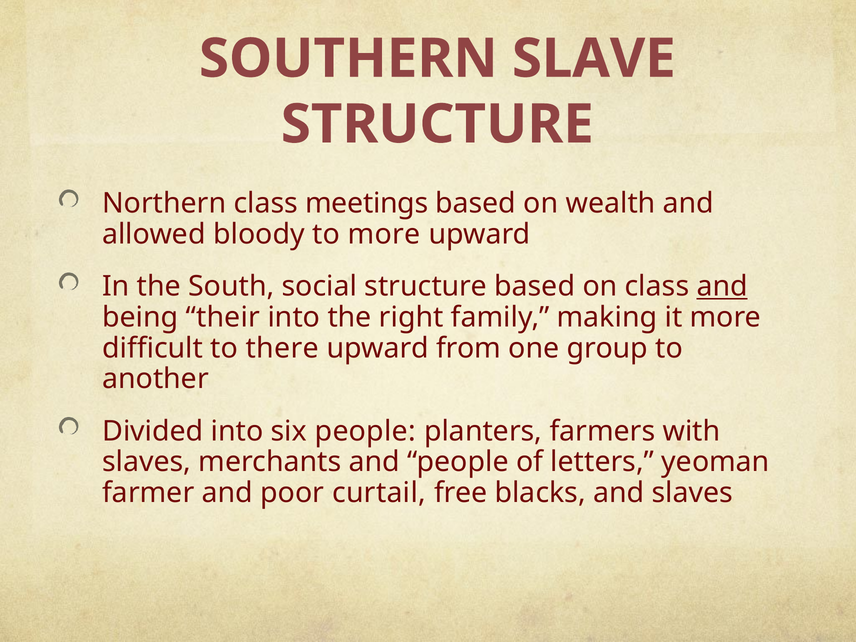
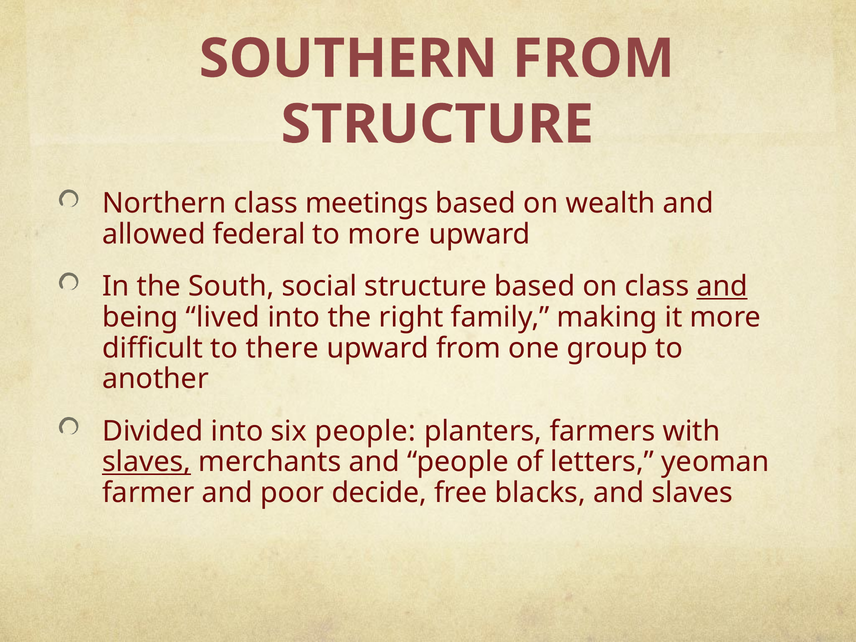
SOUTHERN SLAVE: SLAVE -> FROM
bloody: bloody -> federal
their: their -> lived
slaves at (147, 462) underline: none -> present
curtail: curtail -> decide
